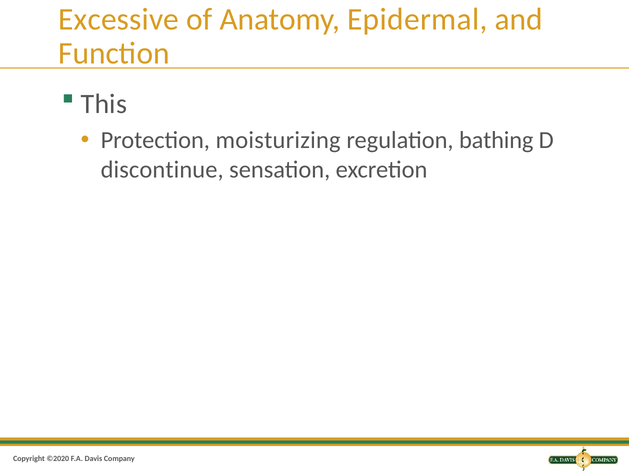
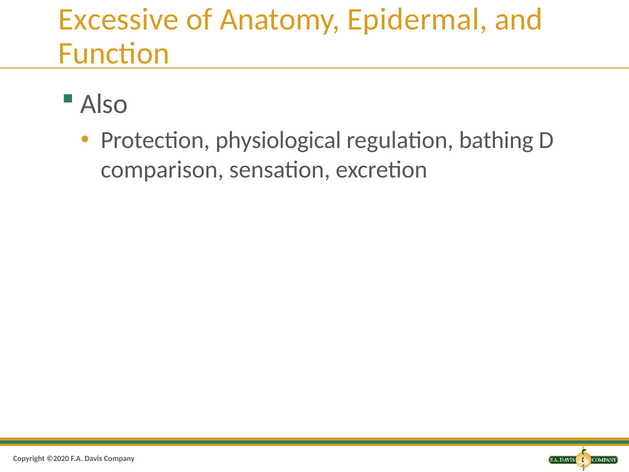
This: This -> Also
moisturizing: moisturizing -> physiological
discontinue: discontinue -> comparison
